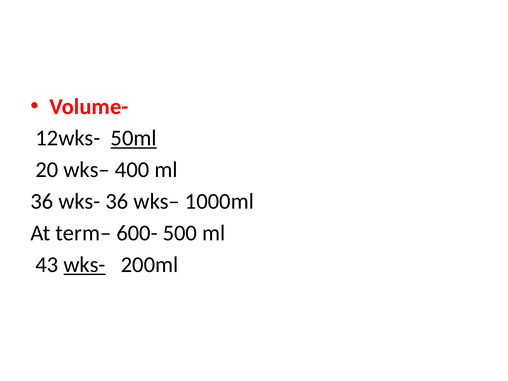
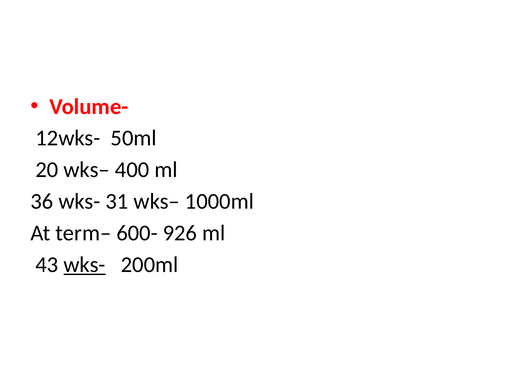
50ml underline: present -> none
wks- 36: 36 -> 31
500: 500 -> 926
